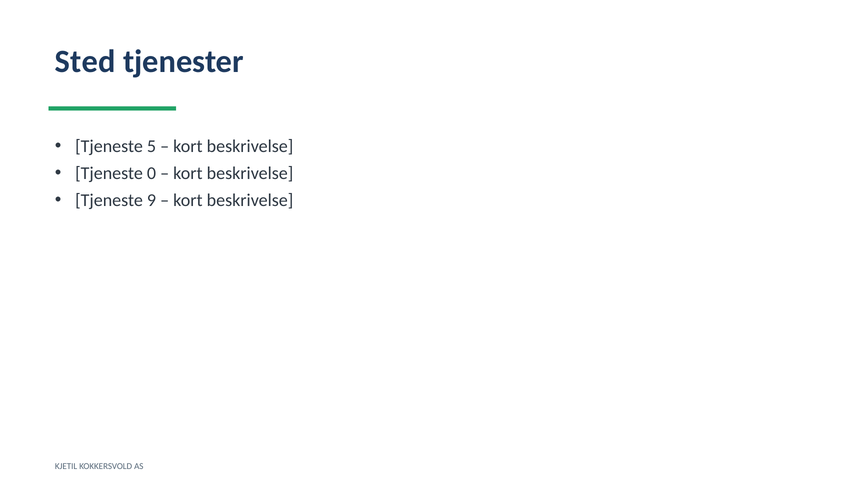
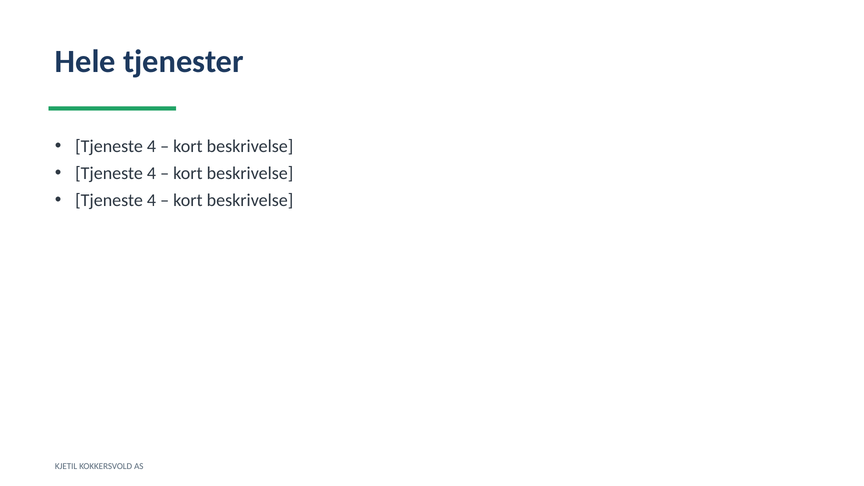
Sted: Sted -> Hele
5 at (151, 146): 5 -> 4
0 at (151, 173): 0 -> 4
9 at (151, 200): 9 -> 4
